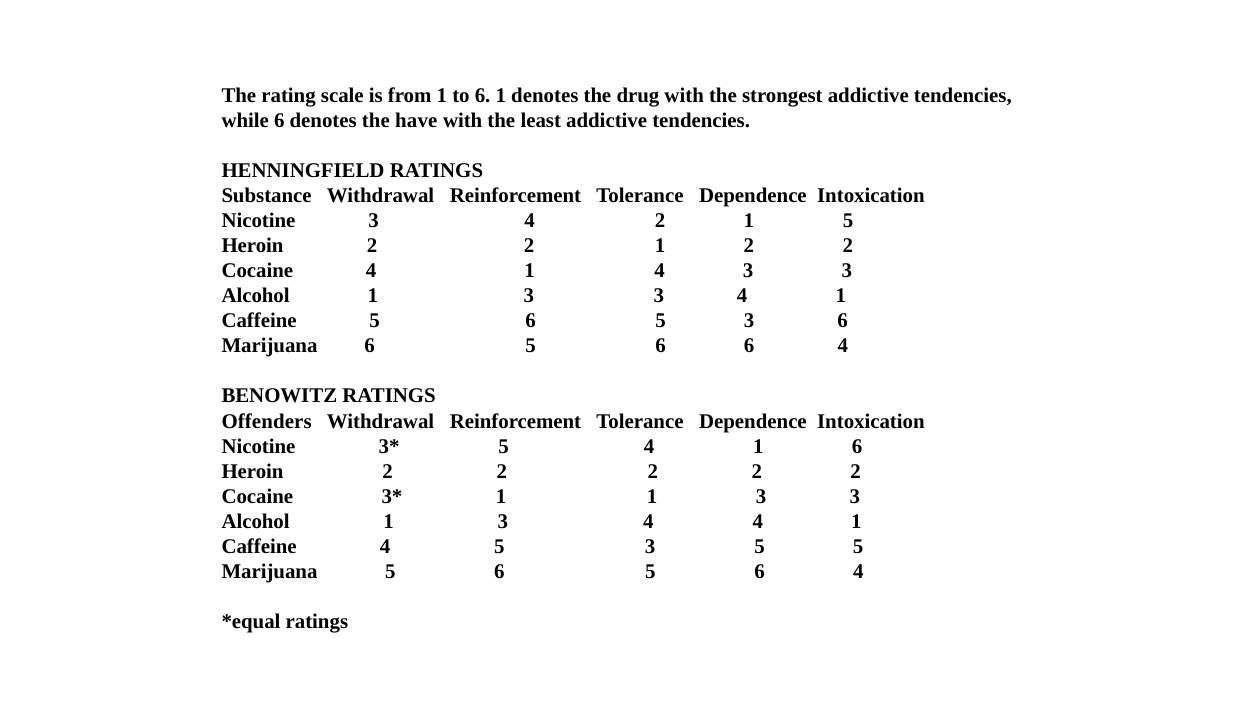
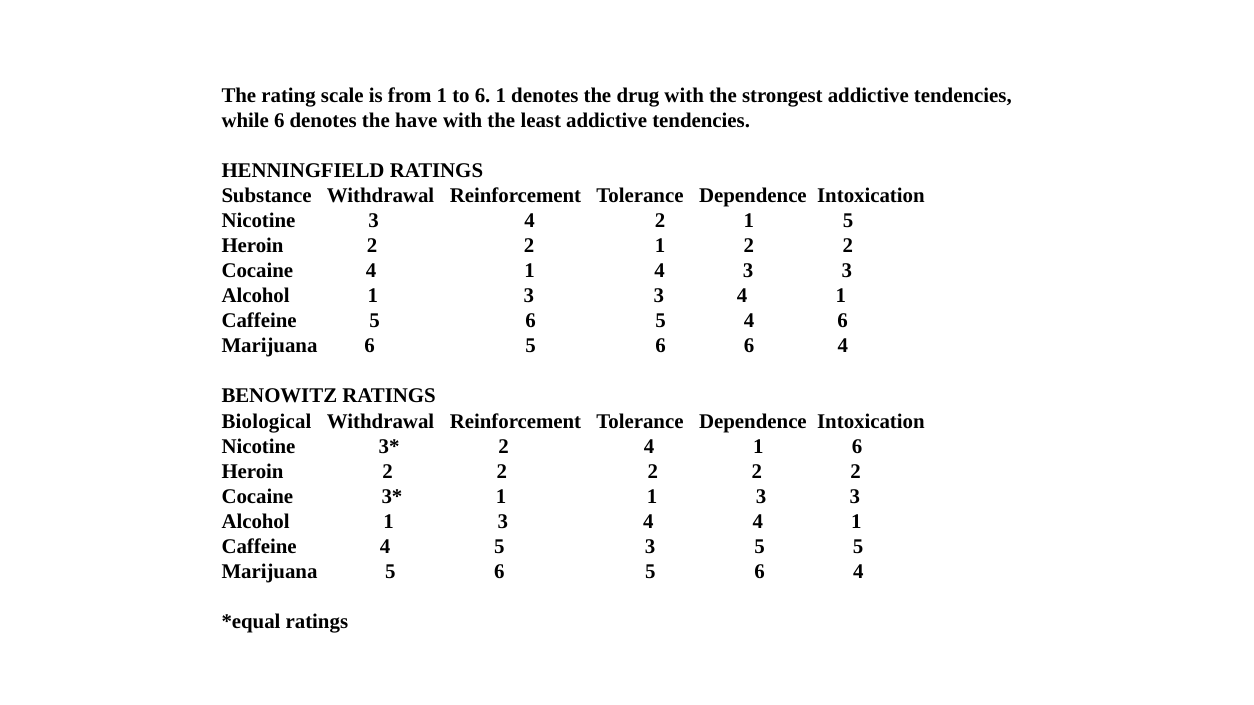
6 5 3: 3 -> 4
Offenders: Offenders -> Biological
5 at (503, 446): 5 -> 2
